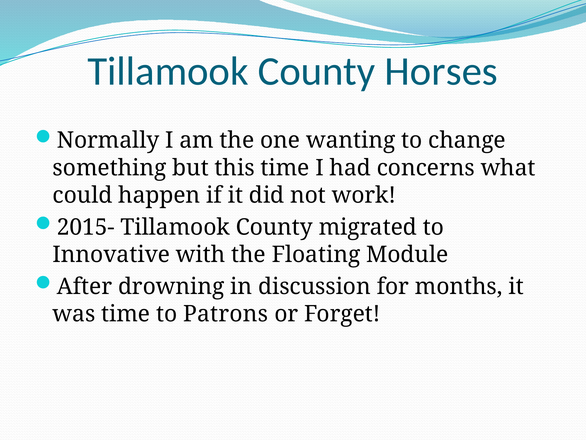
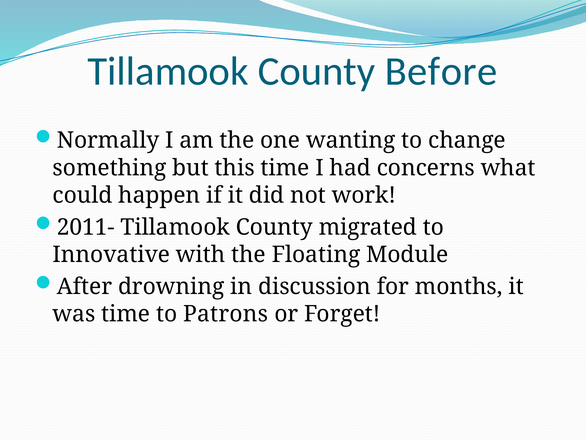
Horses: Horses -> Before
2015-: 2015- -> 2011-
